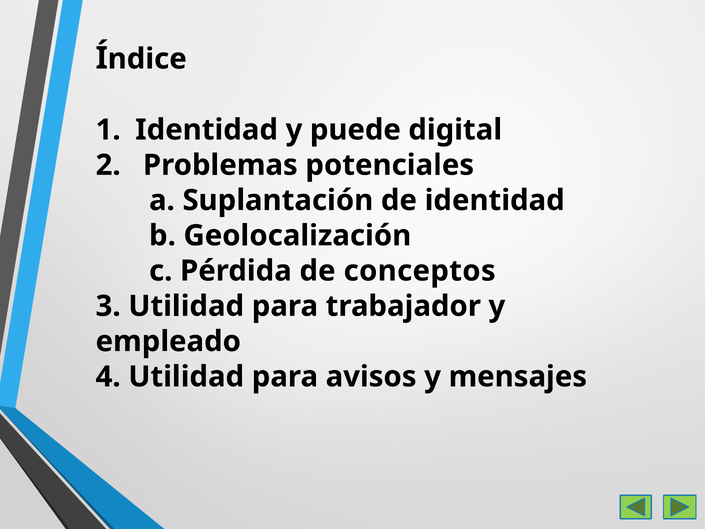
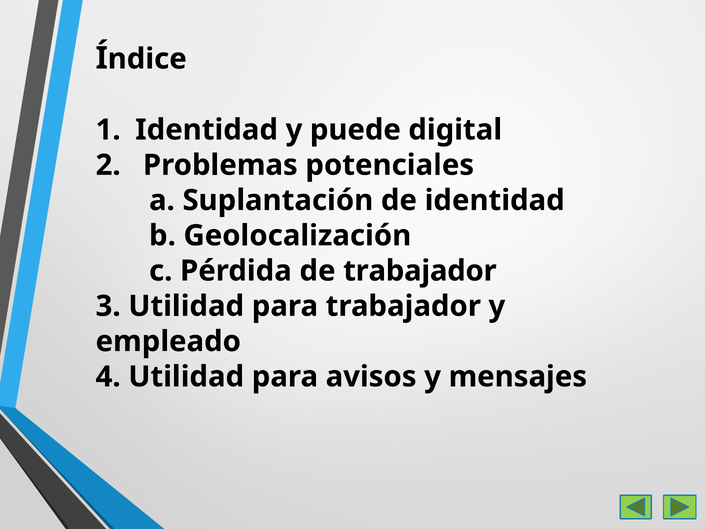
de conceptos: conceptos -> trabajador
